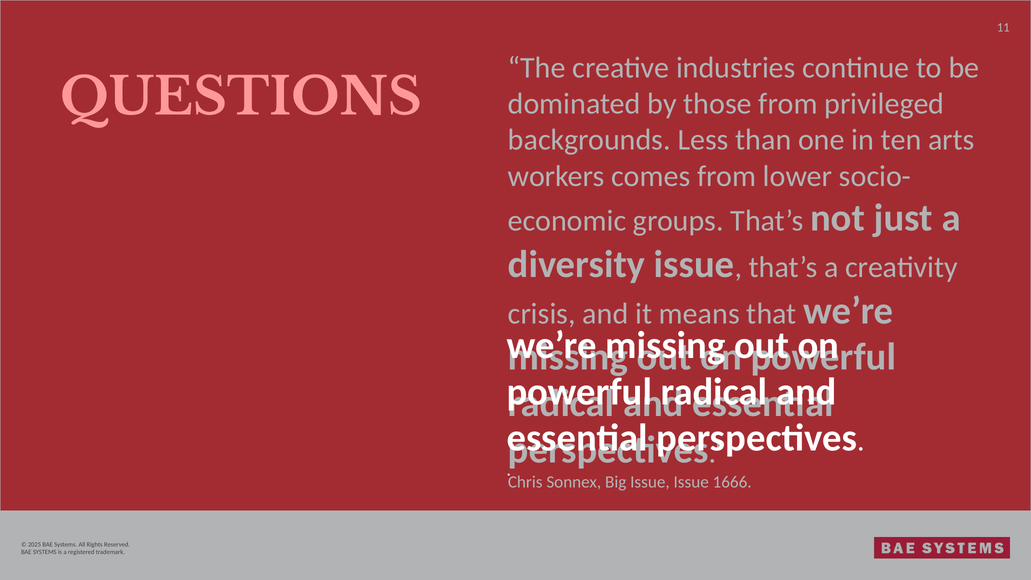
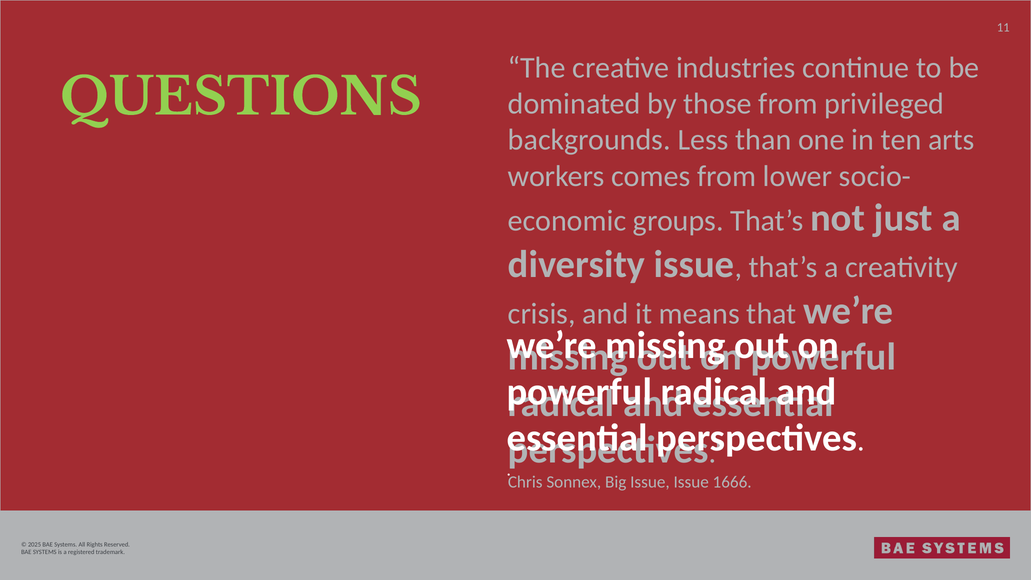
QUESTIONS colour: pink -> light green
